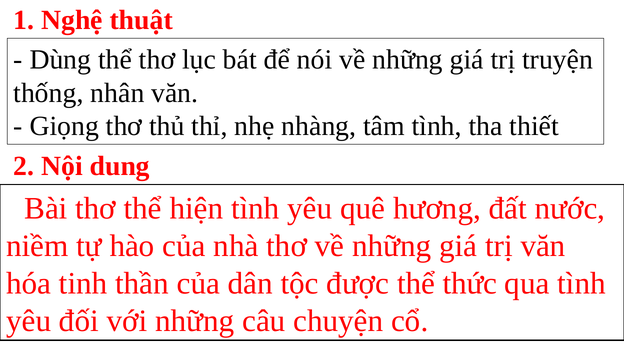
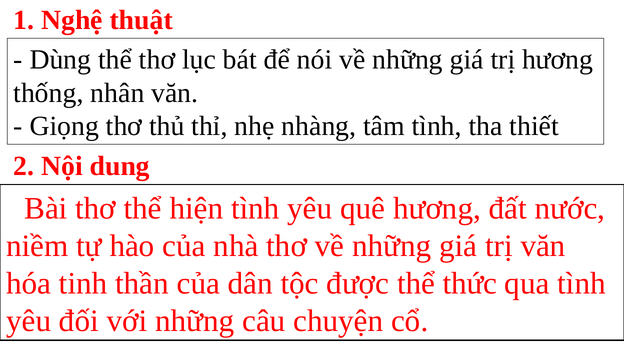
trị truyện: truyện -> hương
